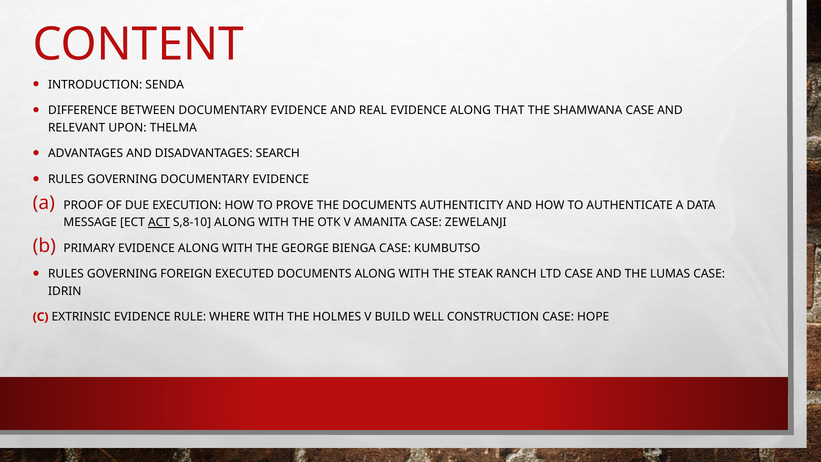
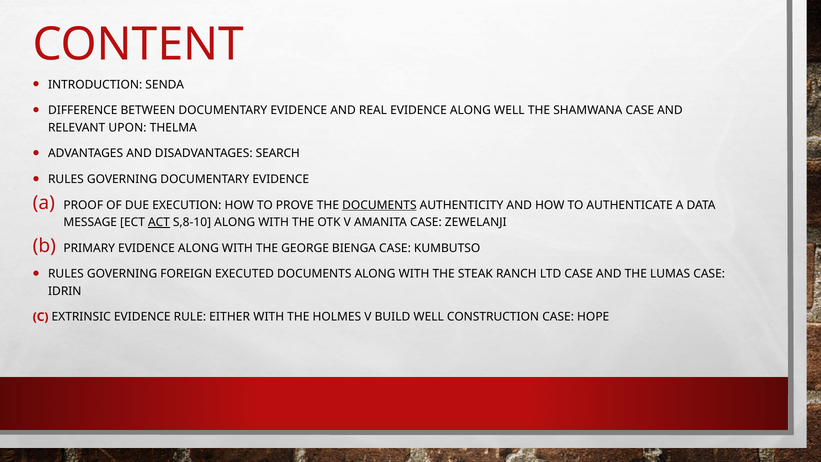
ALONG THAT: THAT -> WELL
DOCUMENTS at (379, 205) underline: none -> present
WHERE: WHERE -> EITHER
